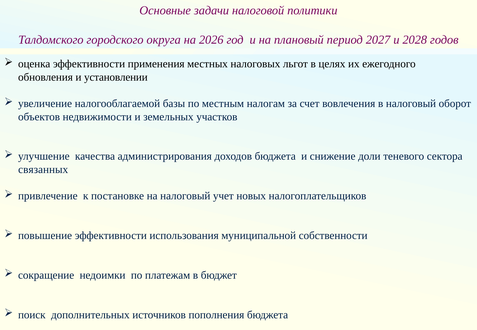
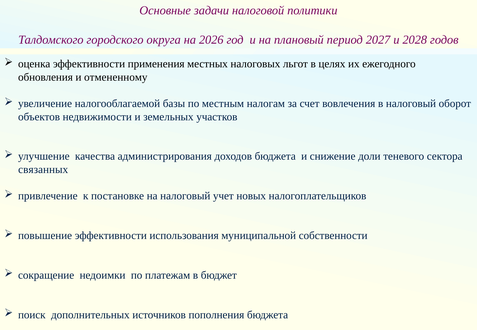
установлении: установлении -> отмененному
